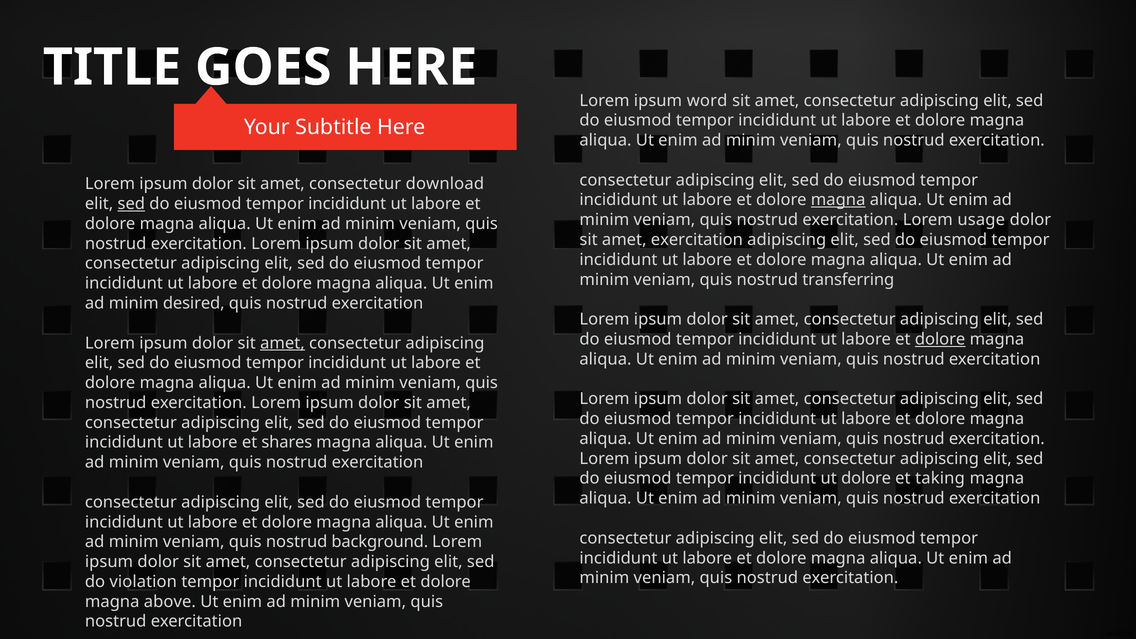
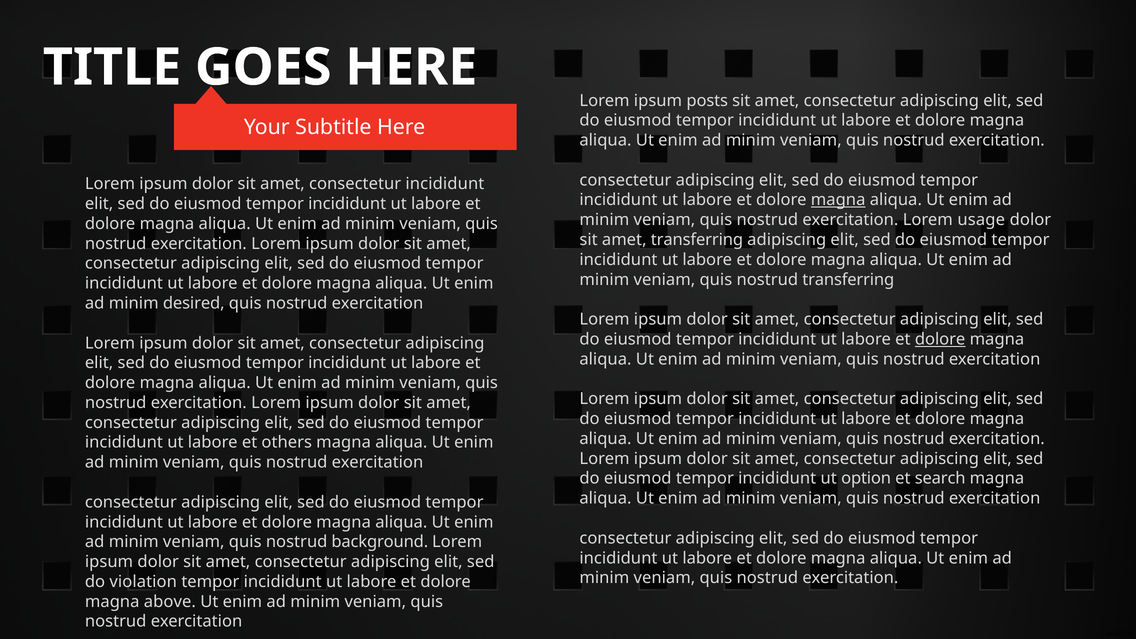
word: word -> posts
consectetur download: download -> incididunt
sed at (131, 204) underline: present -> none
amet exercitation: exercitation -> transferring
amet at (282, 343) underline: present -> none
shares: shares -> others
ut dolore: dolore -> option
taking: taking -> search
